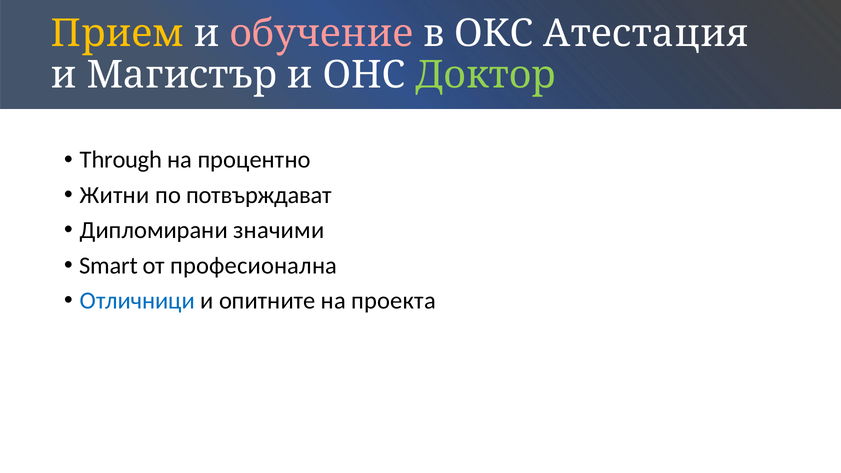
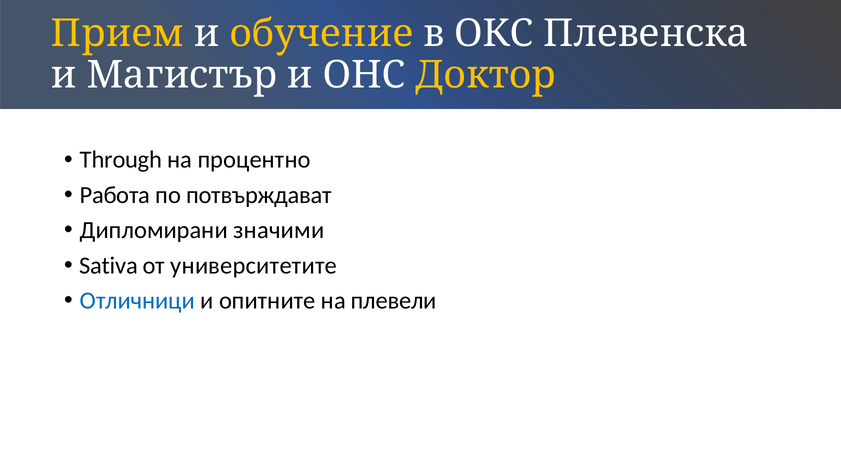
обучение colour: pink -> yellow
Атестация: Атестация -> Плевенска
Доктор colour: light green -> yellow
Житни: Житни -> Работа
Smart: Smart -> Sativa
професионална: професионална -> университетите
проекта: проекта -> плевели
